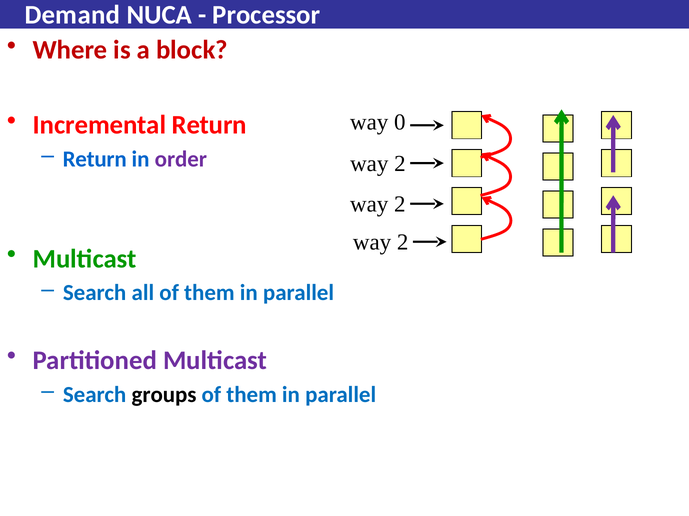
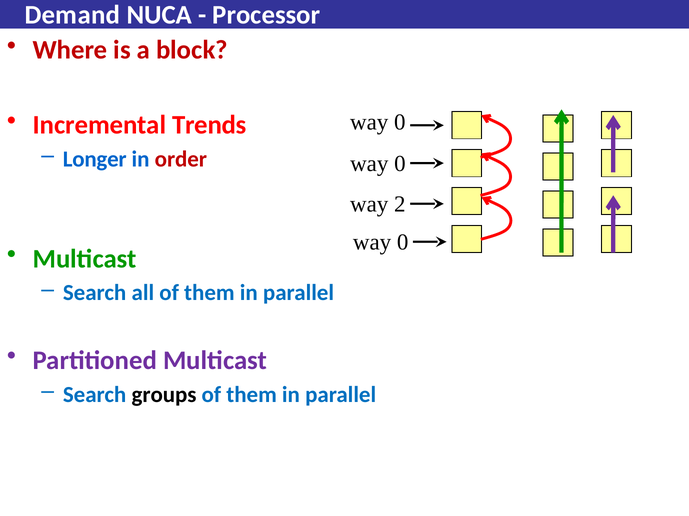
Incremental Return: Return -> Trends
Return at (95, 159): Return -> Longer
order colour: purple -> red
2 at (400, 164): 2 -> 0
2 at (403, 243): 2 -> 0
